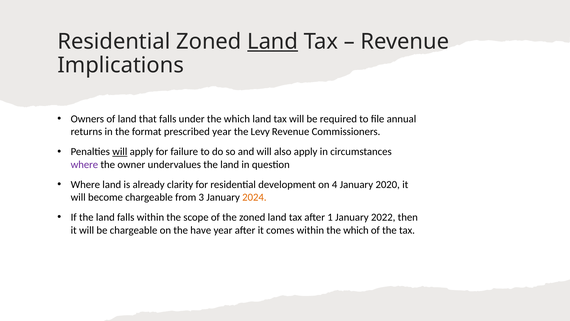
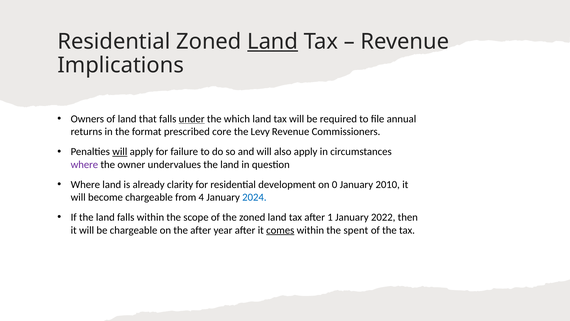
under underline: none -> present
prescribed year: year -> core
4: 4 -> 0
2020: 2020 -> 2010
3: 3 -> 4
2024 colour: orange -> blue
the have: have -> after
comes underline: none -> present
within the which: which -> spent
